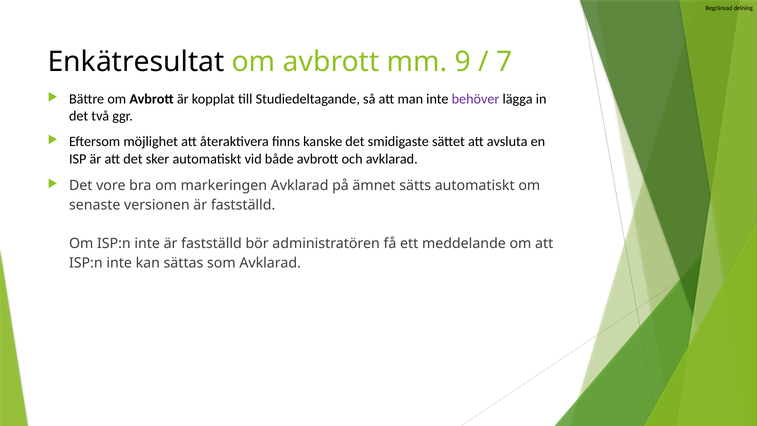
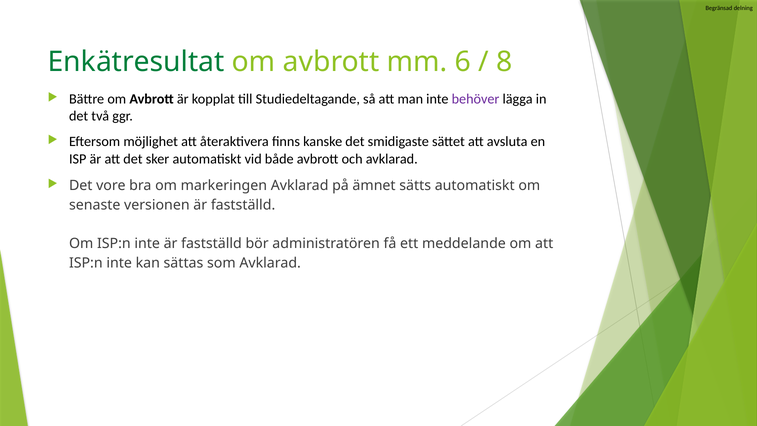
Enkätresultat colour: black -> green
9: 9 -> 6
7: 7 -> 8
